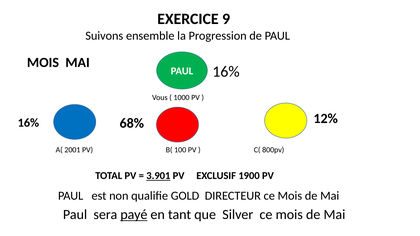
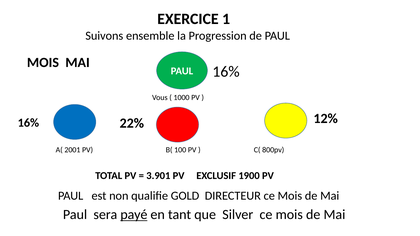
9: 9 -> 1
68%: 68% -> 22%
3.901 underline: present -> none
